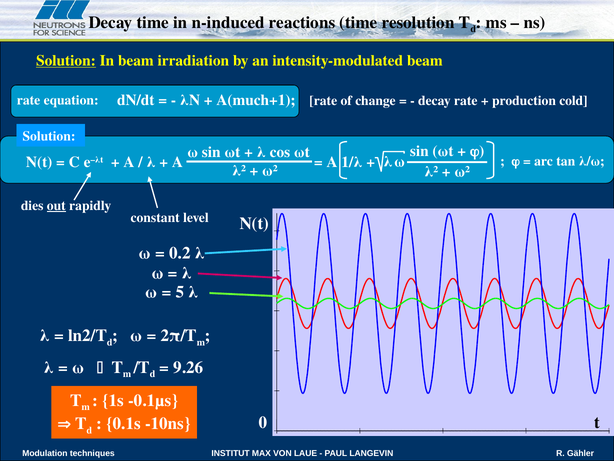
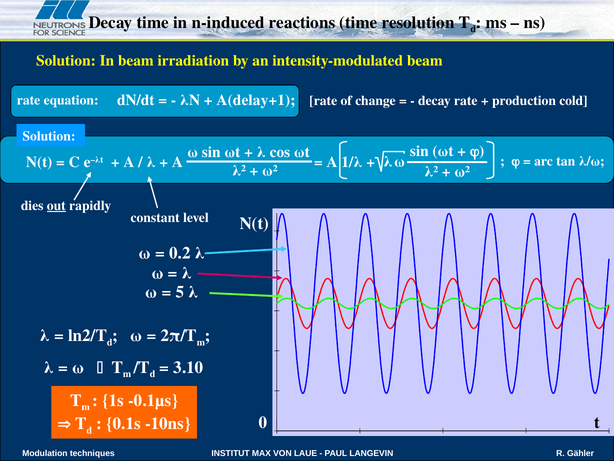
Solution at (66, 61) underline: present -> none
A(much+1: A(much+1 -> A(delay+1
9.26: 9.26 -> 3.10
